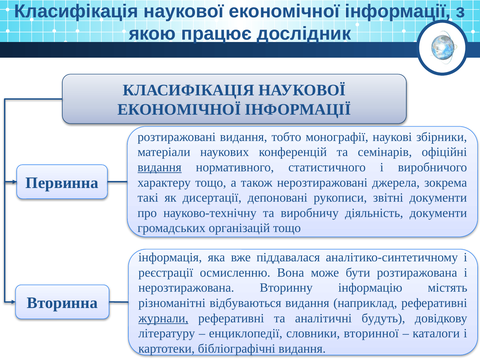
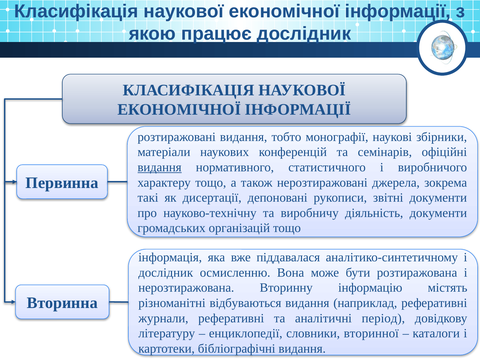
реєстрації at (166, 273): реєстрації -> дослідник
журнали underline: present -> none
будуть: будуть -> період
